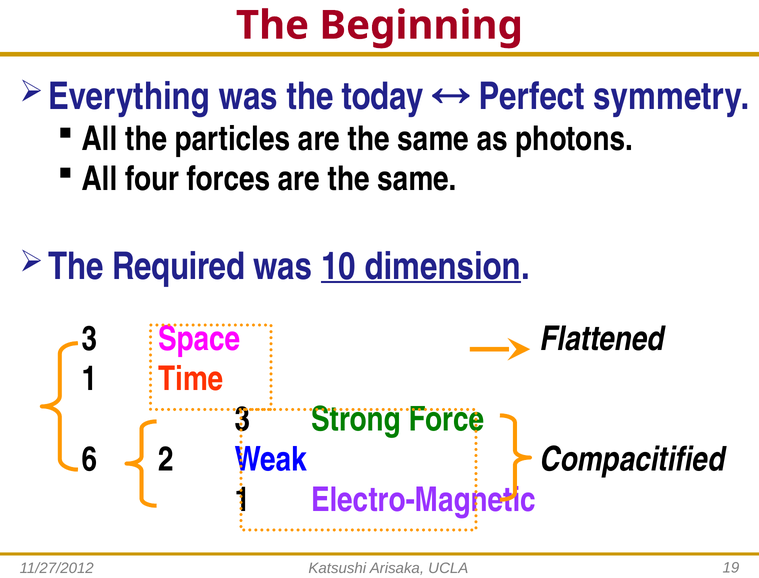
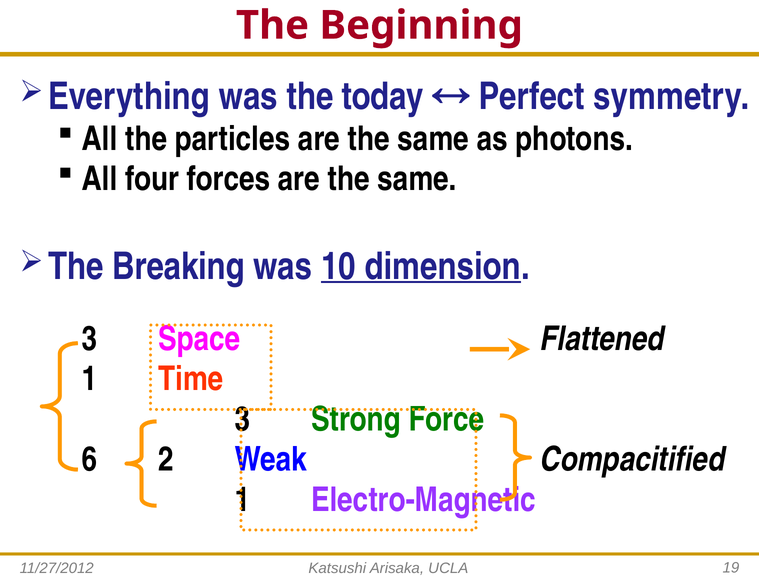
Required: Required -> Breaking
